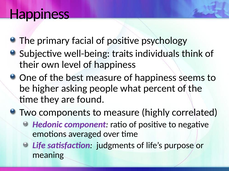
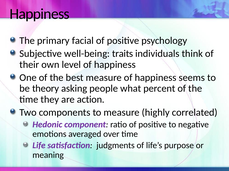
higher: higher -> theory
found: found -> action
